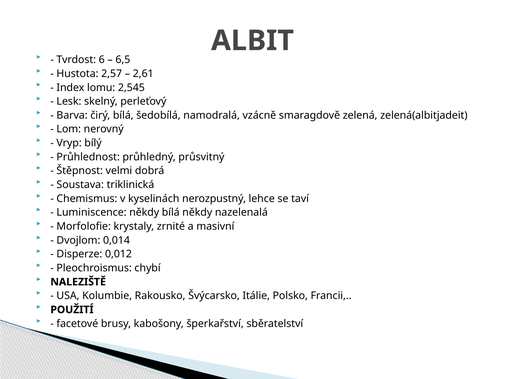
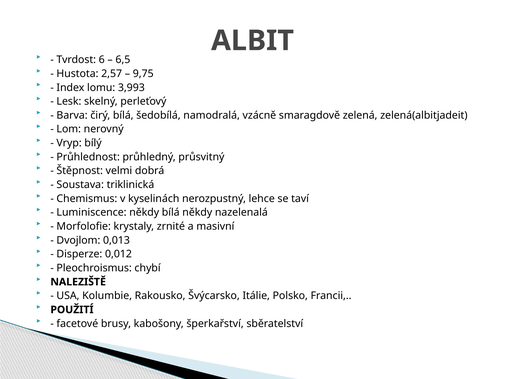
2,61: 2,61 -> 9,75
2,545: 2,545 -> 3,993
0,014: 0,014 -> 0,013
